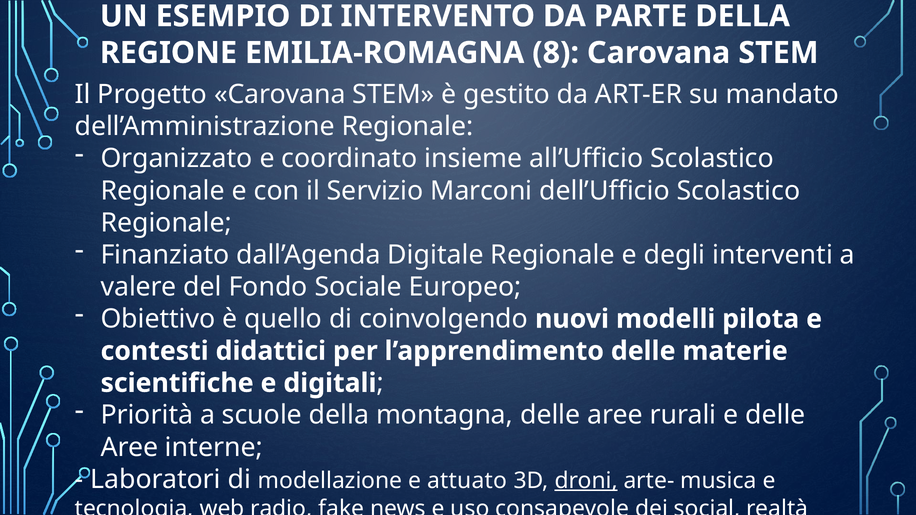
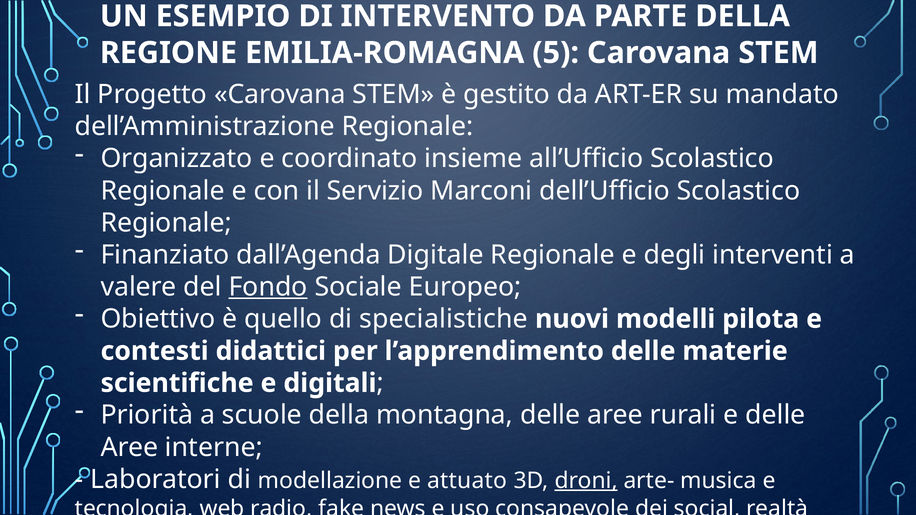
8: 8 -> 5
Fondo underline: none -> present
coinvolgendo: coinvolgendo -> specialistiche
